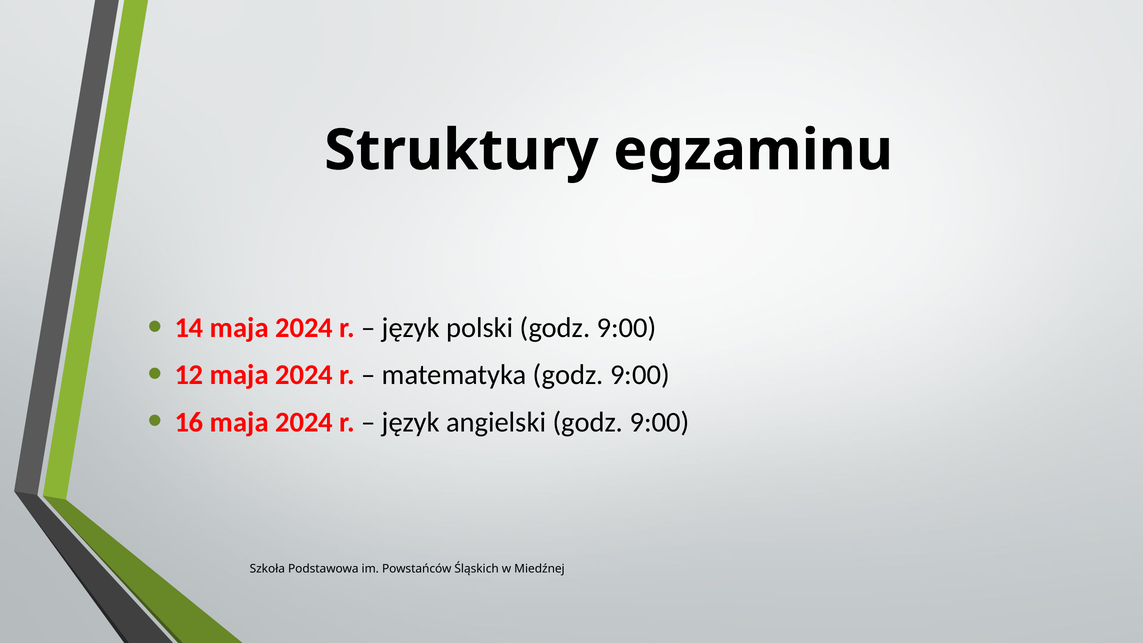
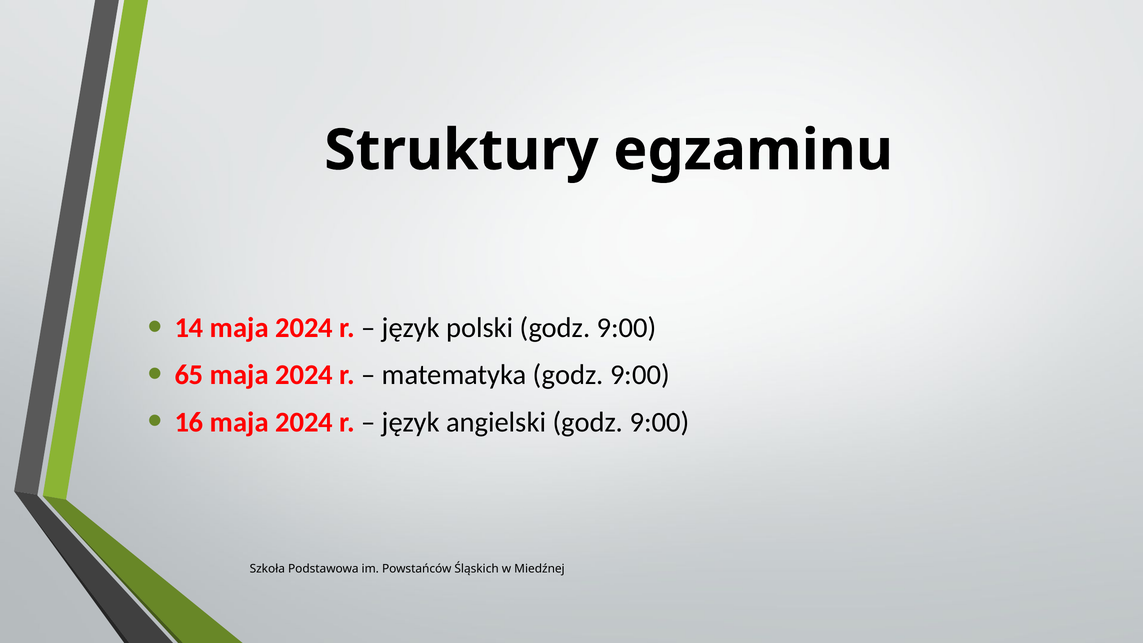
12: 12 -> 65
